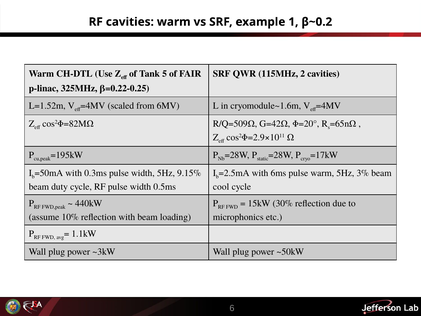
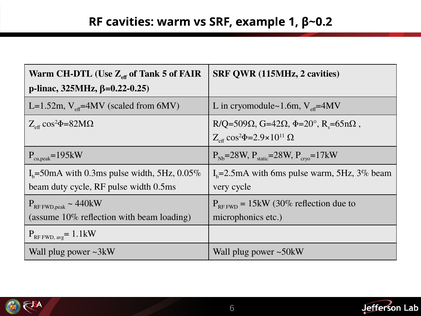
9.15%: 9.15% -> 0.05%
cool: cool -> very
